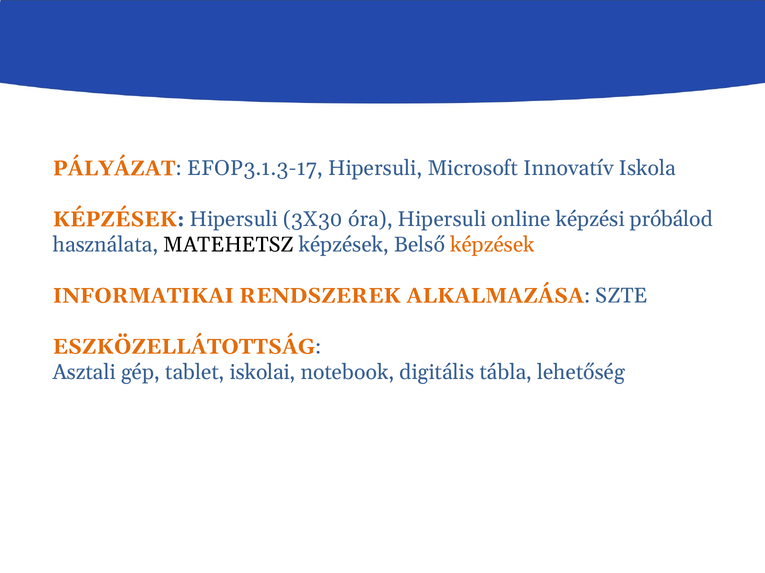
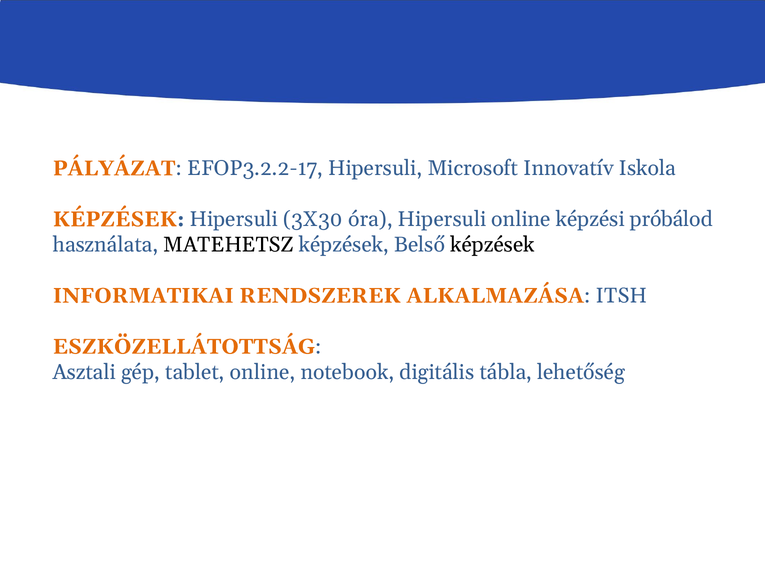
EFOP3.1.3-17: EFOP3.1.3-17 -> EFOP3.2.2-17
képzések at (492, 245) colour: orange -> black
SZTE: SZTE -> ITSH
tablet iskolai: iskolai -> online
